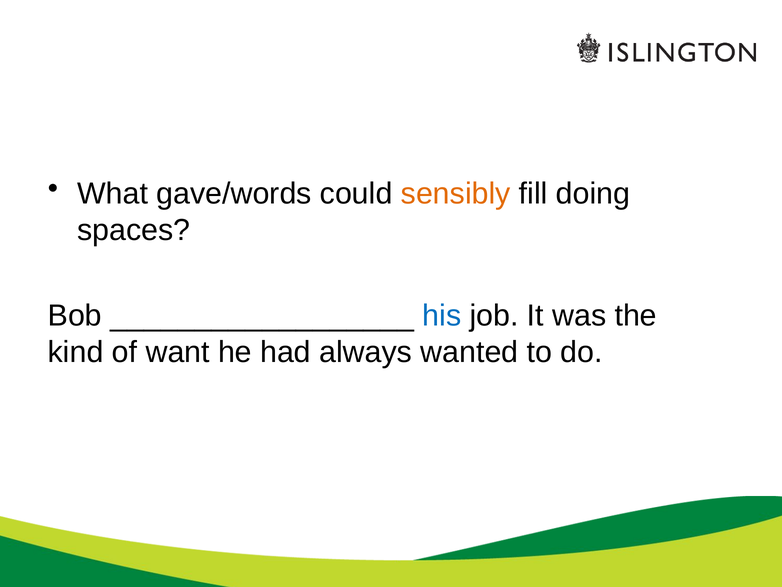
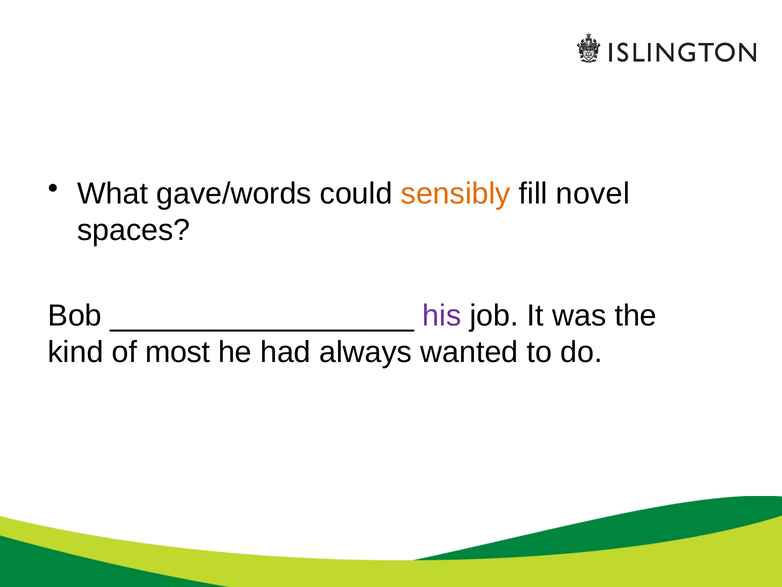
doing: doing -> novel
his colour: blue -> purple
want: want -> most
